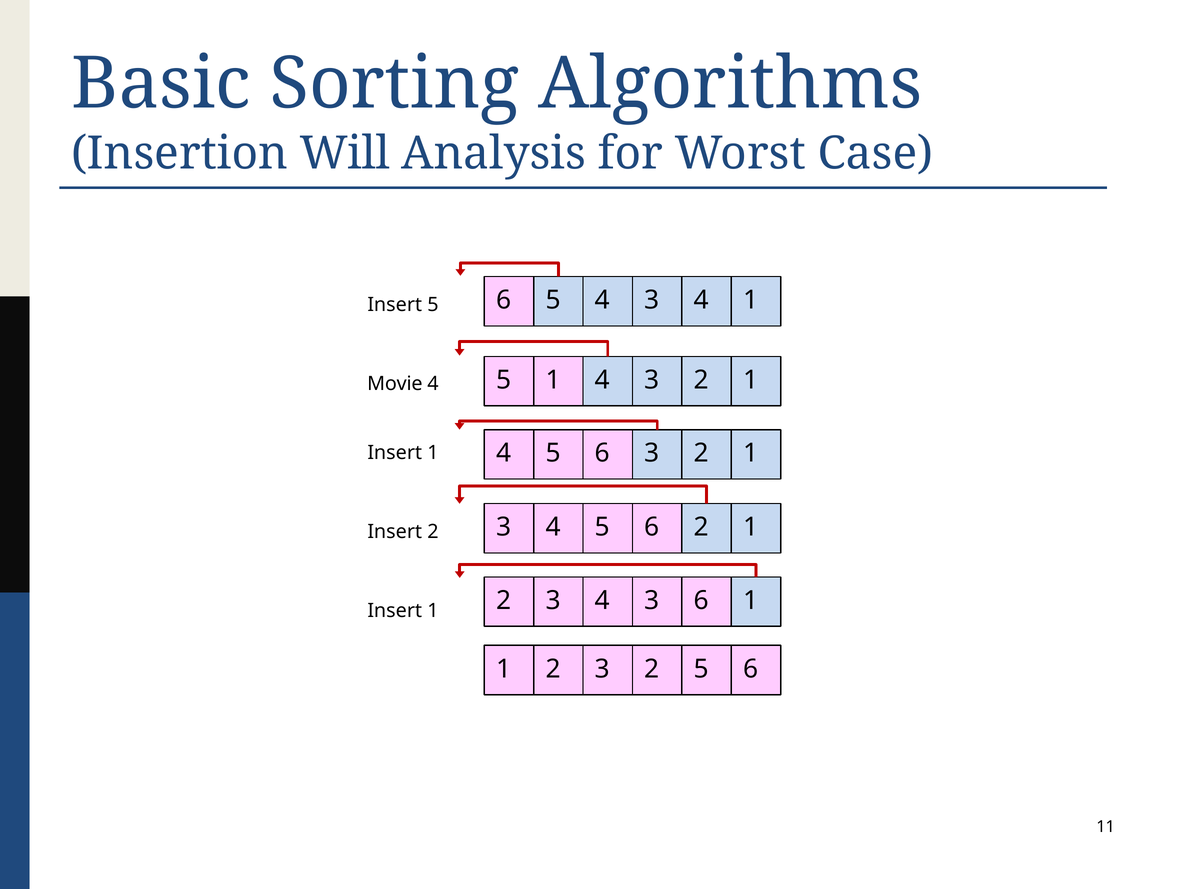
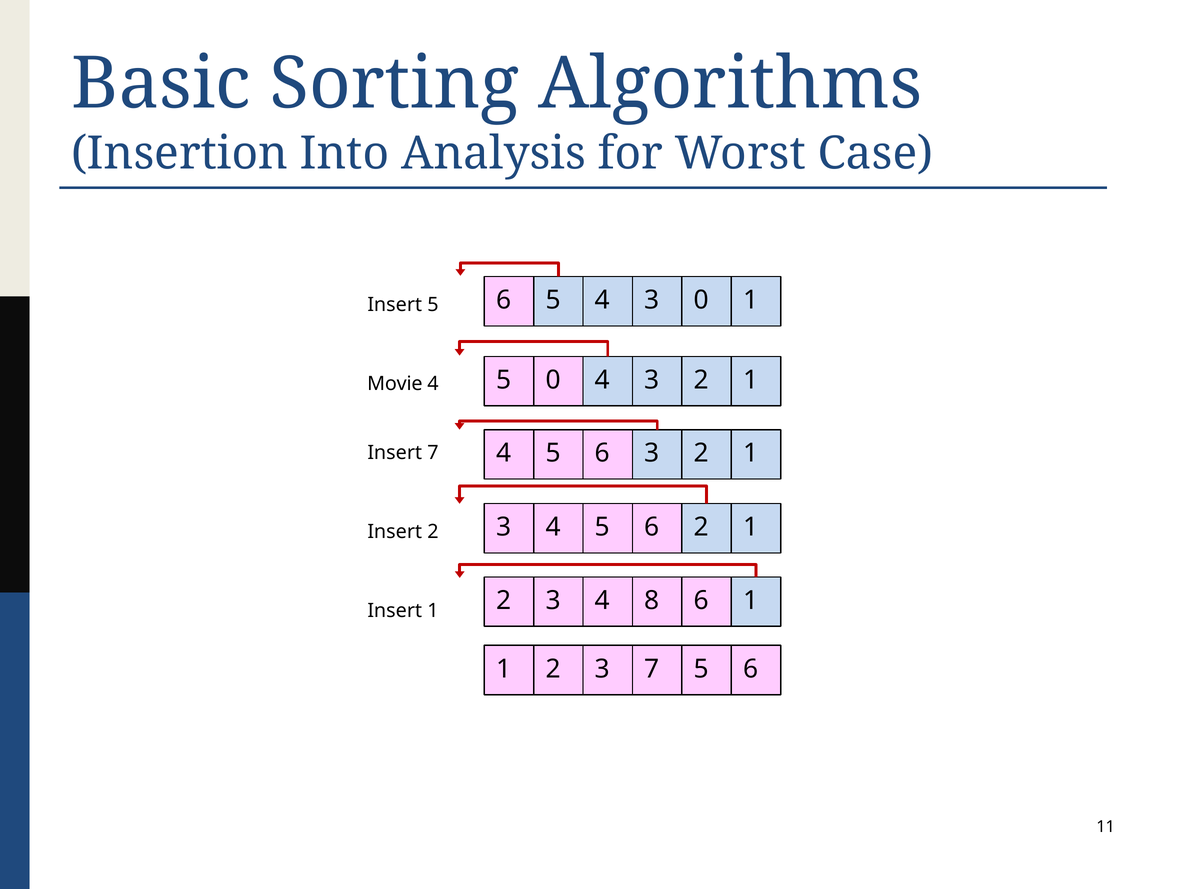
Will: Will -> Into
4 3 4: 4 -> 0
5 1: 1 -> 0
1 at (433, 453): 1 -> 7
3 4 3: 3 -> 8
2 3 2: 2 -> 7
